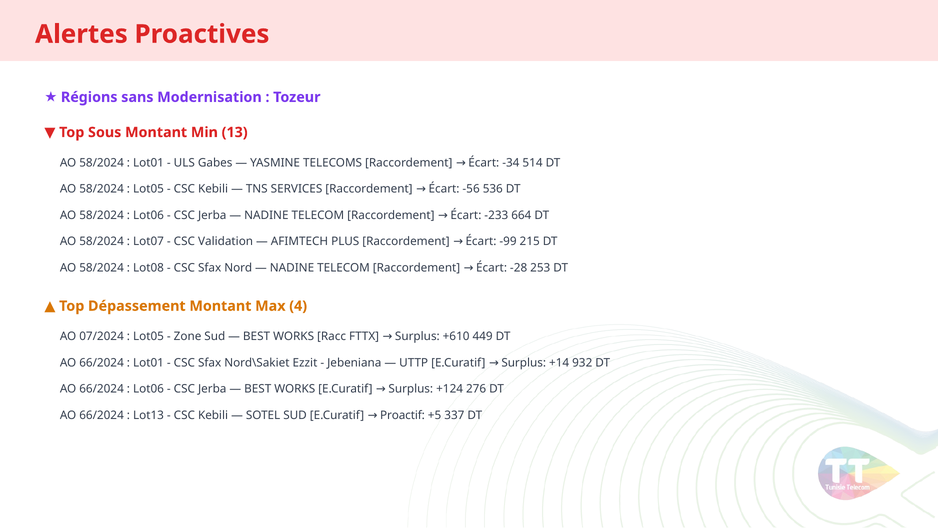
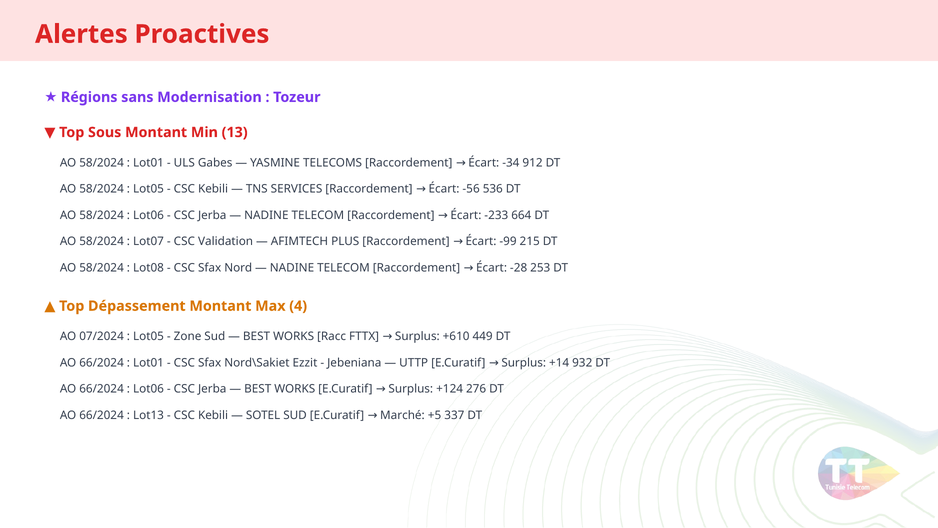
514: 514 -> 912
Proactif: Proactif -> Marché
